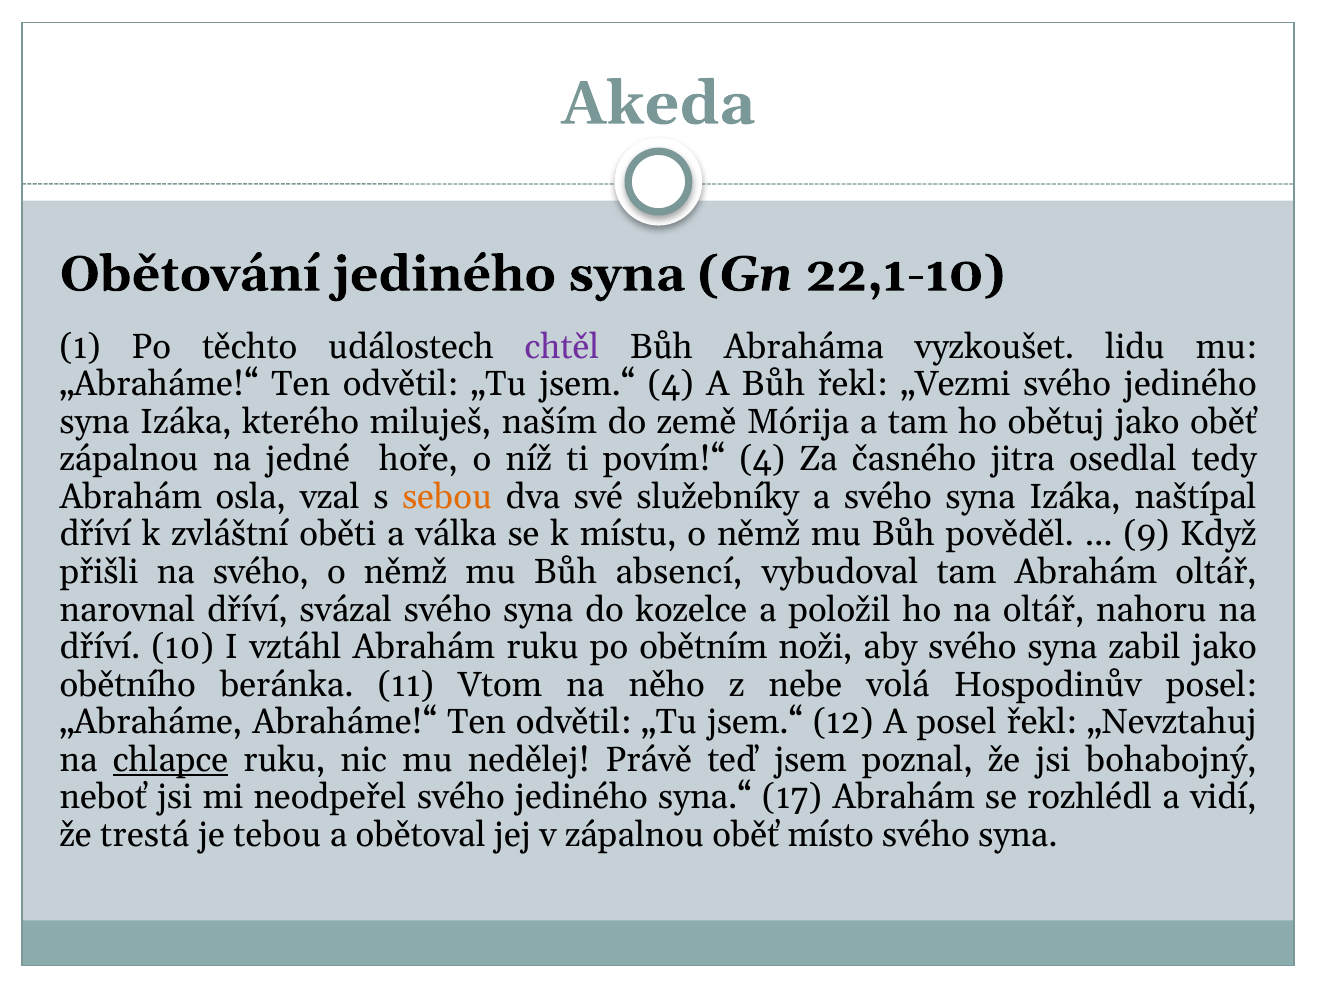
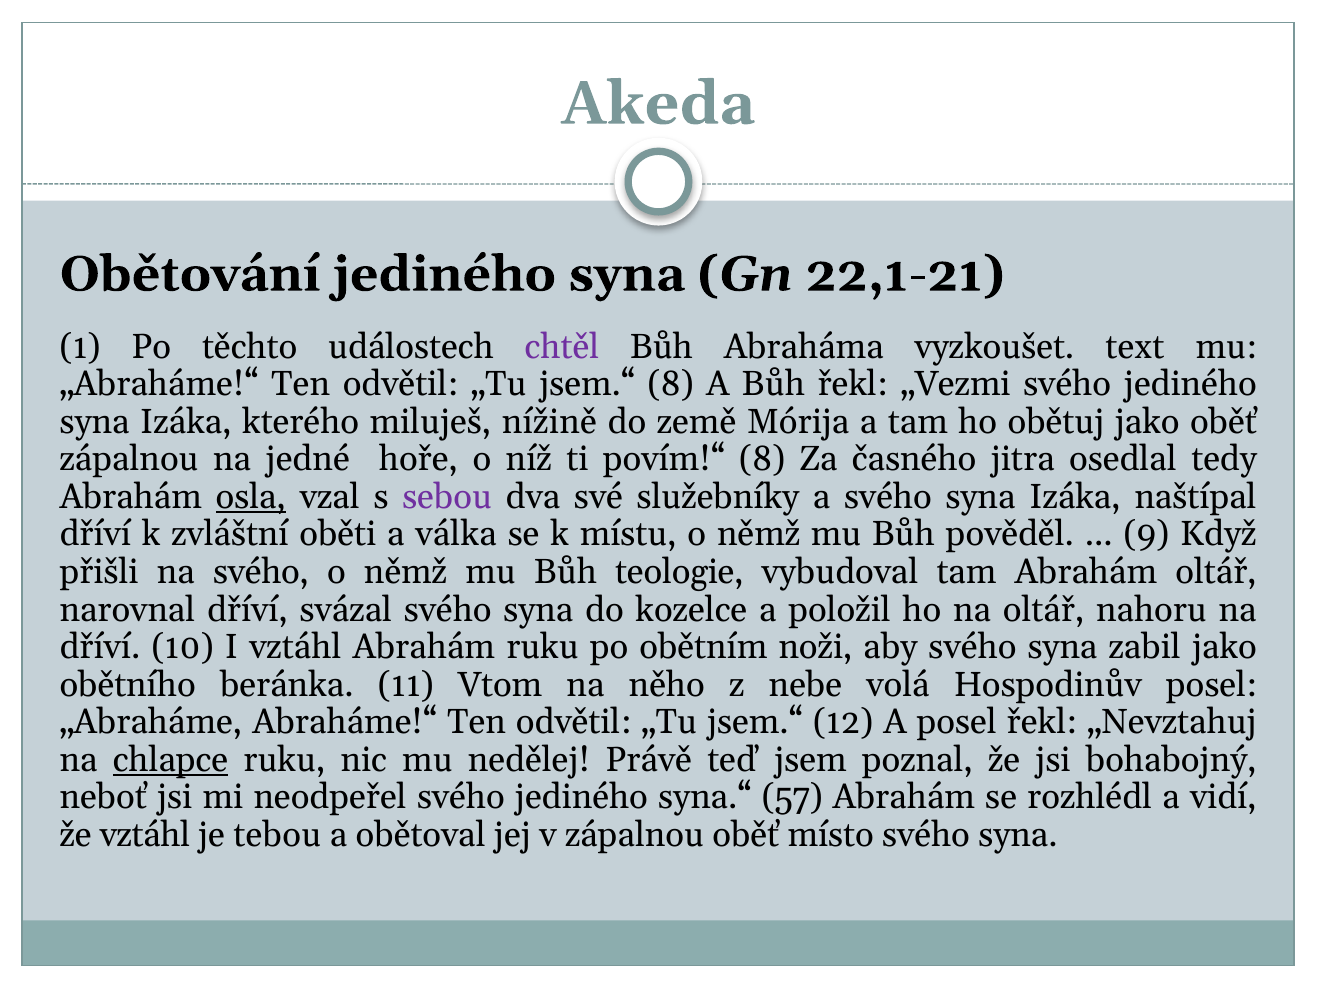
22,1-10: 22,1-10 -> 22,1-21
lidu: lidu -> text
jsem.“ 4: 4 -> 8
naším: naším -> nížině
povím!“ 4: 4 -> 8
osla underline: none -> present
sebou colour: orange -> purple
absencí: absencí -> teologie
17: 17 -> 57
že trestá: trestá -> vztáhl
